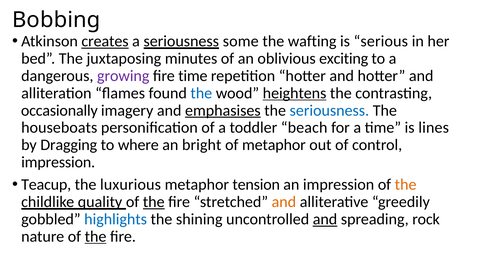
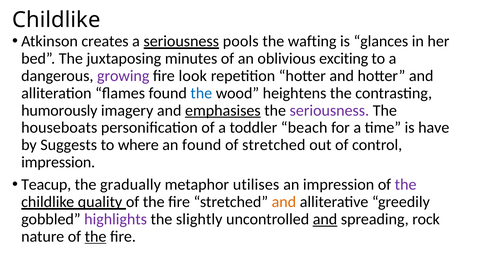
Bobbing at (56, 20): Bobbing -> Childlike
creates underline: present -> none
some: some -> pools
serious: serious -> glances
fire time: time -> look
heightens underline: present -> none
occasionally: occasionally -> humorously
seriousness at (329, 110) colour: blue -> purple
lines: lines -> have
Dragging: Dragging -> Suggests
an bright: bright -> found
of metaphor: metaphor -> stretched
luxurious: luxurious -> gradually
tension: tension -> utilises
the at (406, 185) colour: orange -> purple
the at (154, 202) underline: present -> none
highlights colour: blue -> purple
shining: shining -> slightly
